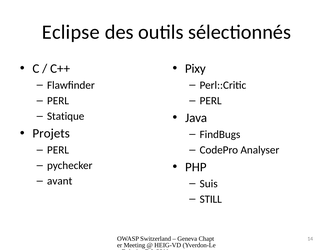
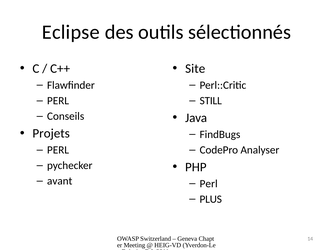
Pixy: Pixy -> Site
PERL at (211, 101): PERL -> STILL
Statique: Statique -> Conseils
Suis at (209, 183): Suis -> Perl
STILL: STILL -> PLUS
